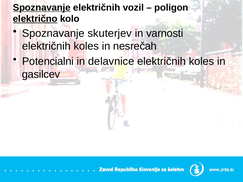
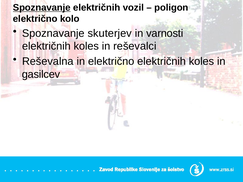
električno at (35, 19) underline: present -> none
nesrečah: nesrečah -> reševalci
Potencialni: Potencialni -> Reševalna
in delavnice: delavnice -> električno
